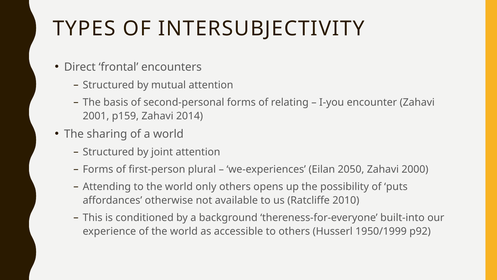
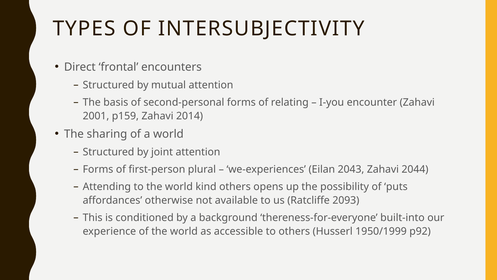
2050: 2050 -> 2043
2000: 2000 -> 2044
only: only -> kind
2010: 2010 -> 2093
